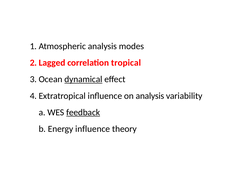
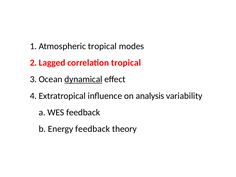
analysis at (102, 46): analysis -> tropical
feedback at (83, 112) underline: present -> none
Energy influence: influence -> feedback
